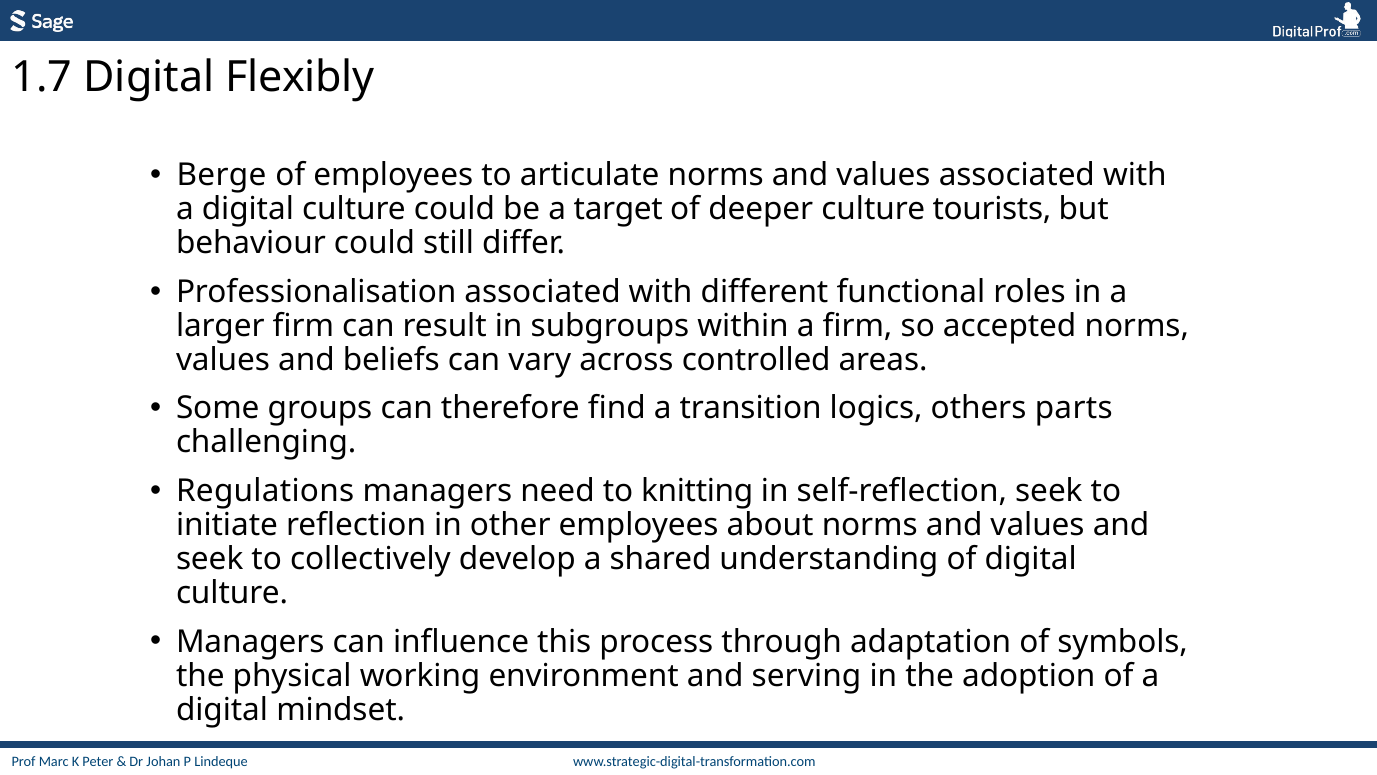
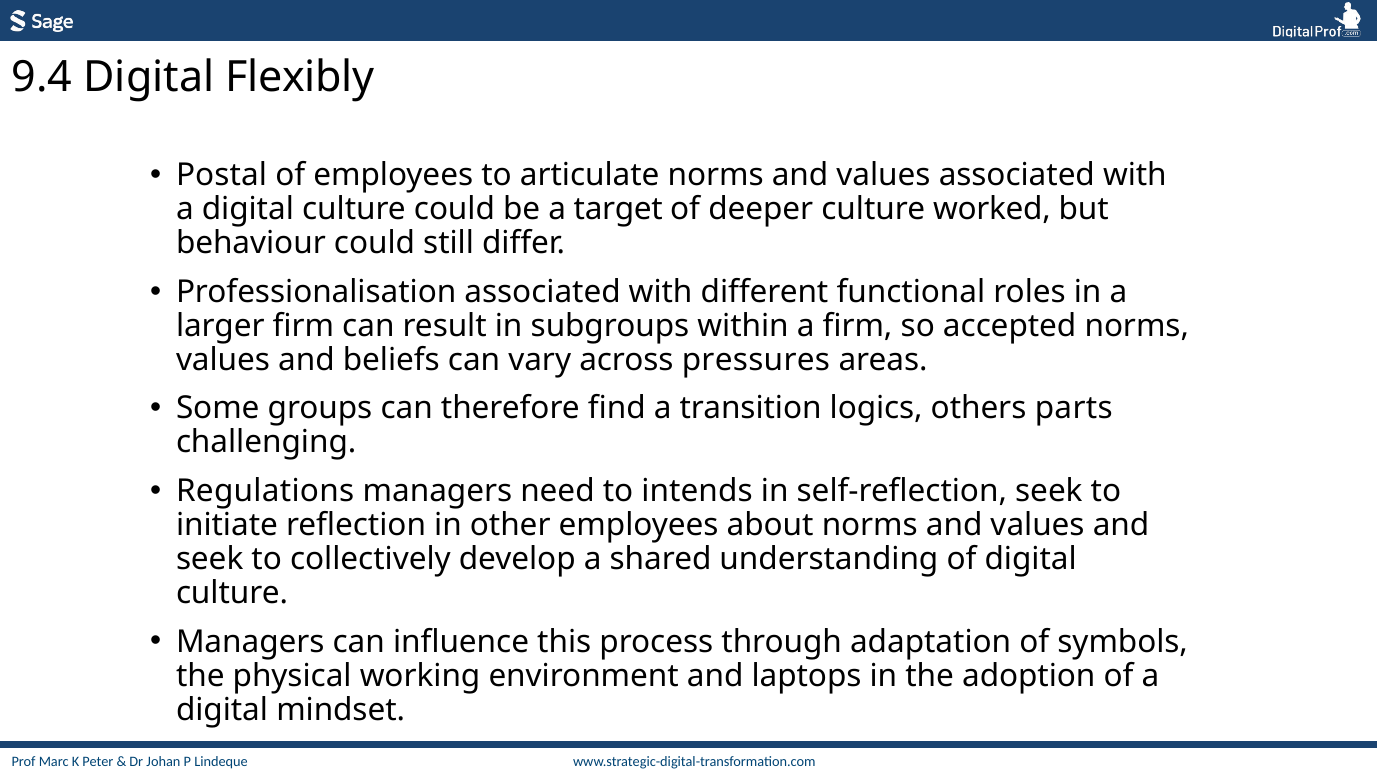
1.7: 1.7 -> 9.4
Berge: Berge -> Postal
tourists: tourists -> worked
controlled: controlled -> pressures
knitting: knitting -> intends
serving: serving -> laptops
